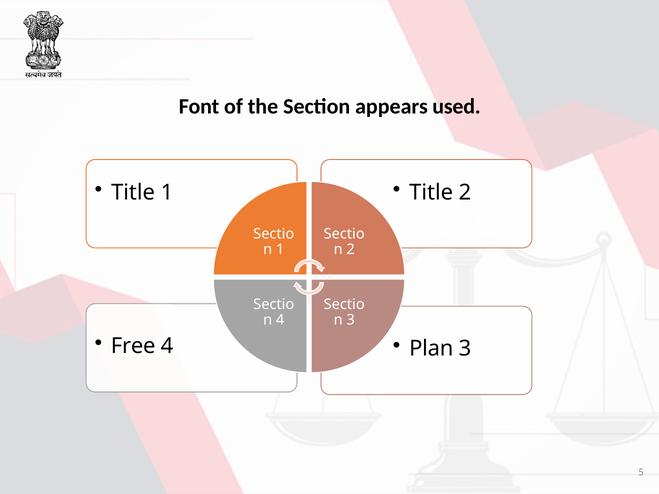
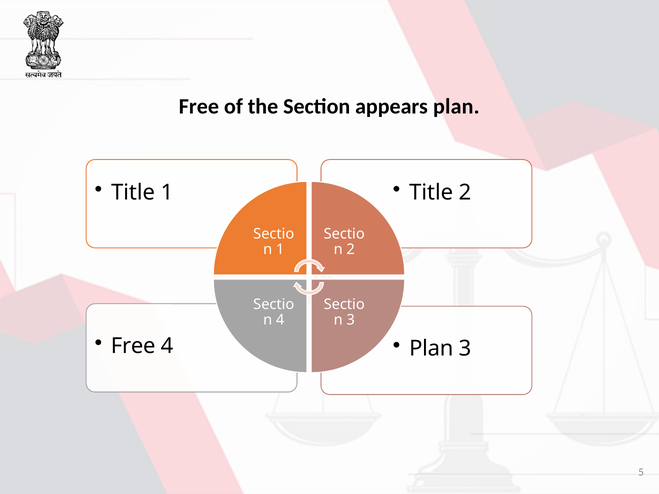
Font at (199, 106): Font -> Free
appears used: used -> plan
